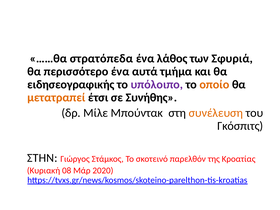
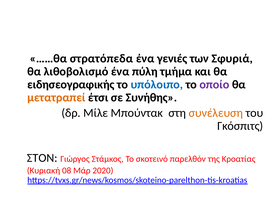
λάθος: λάθος -> γενιές
περισσότερο: περισσότερο -> λιθοβολισμό
αυτά: αυτά -> πύλη
υπόλοιπο colour: purple -> blue
οποίο colour: orange -> purple
ΣΤΗΝ: ΣΤΗΝ -> ΣΤΟΝ
